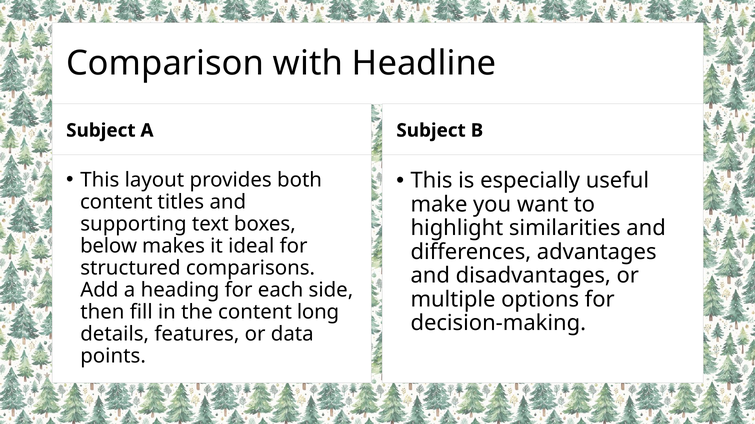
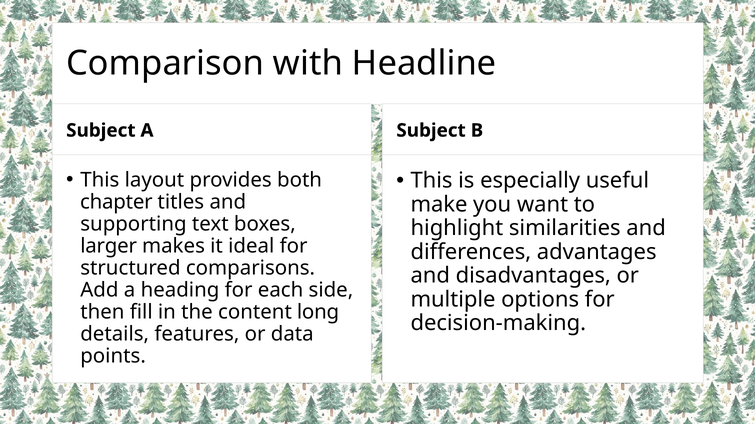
content at (116, 202): content -> chapter
below: below -> larger
